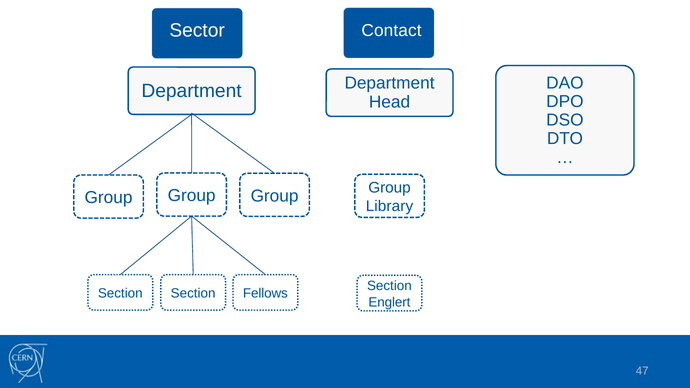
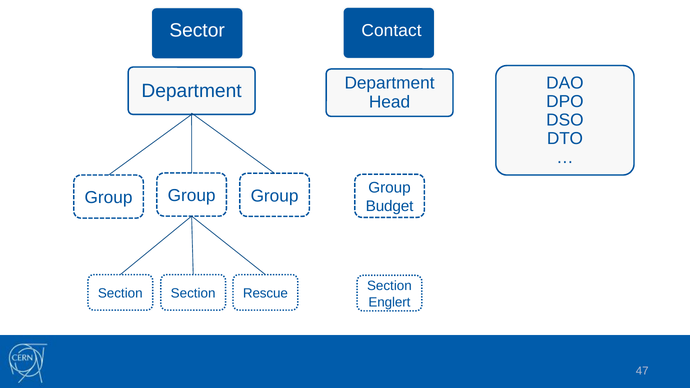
Library: Library -> Budget
Fellows: Fellows -> Rescue
